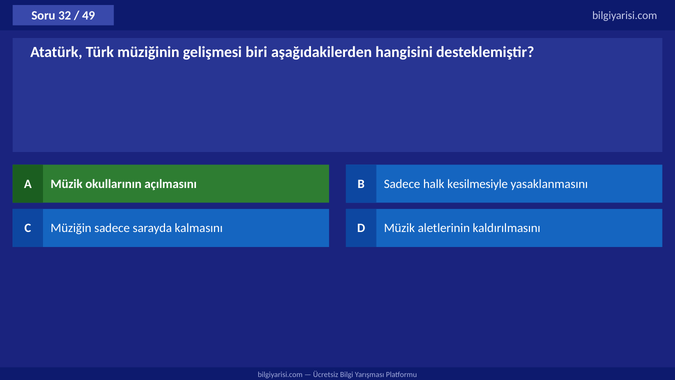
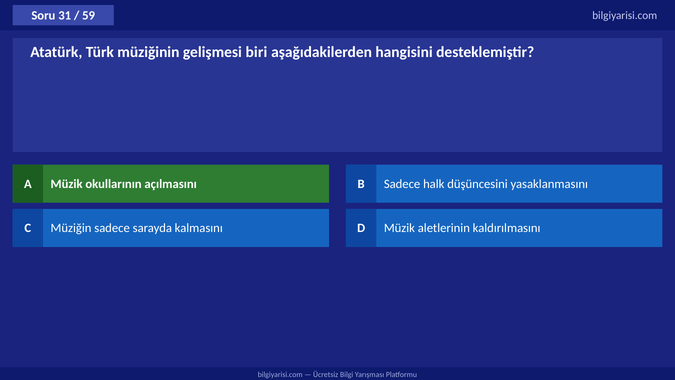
32: 32 -> 31
49: 49 -> 59
kesilmesiyle: kesilmesiyle -> düşüncesini
